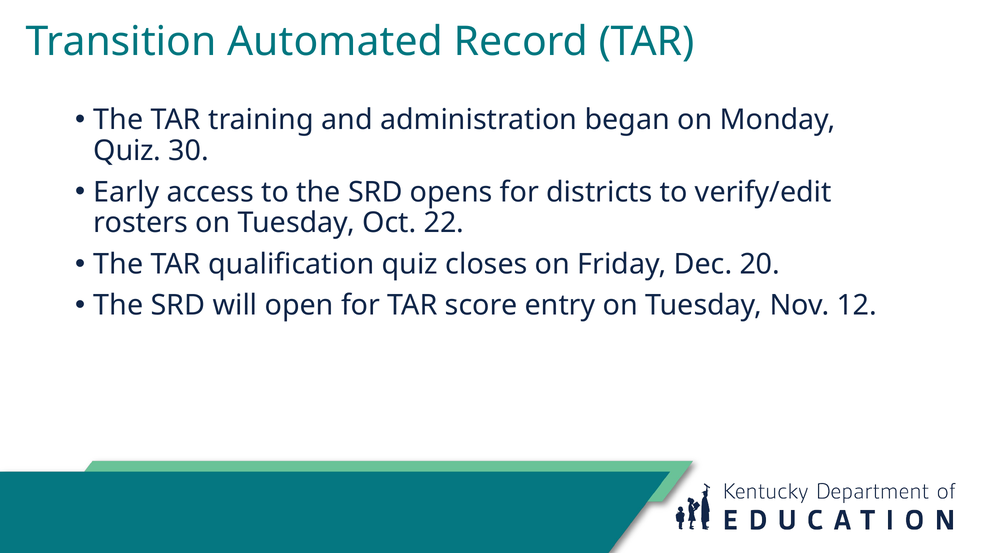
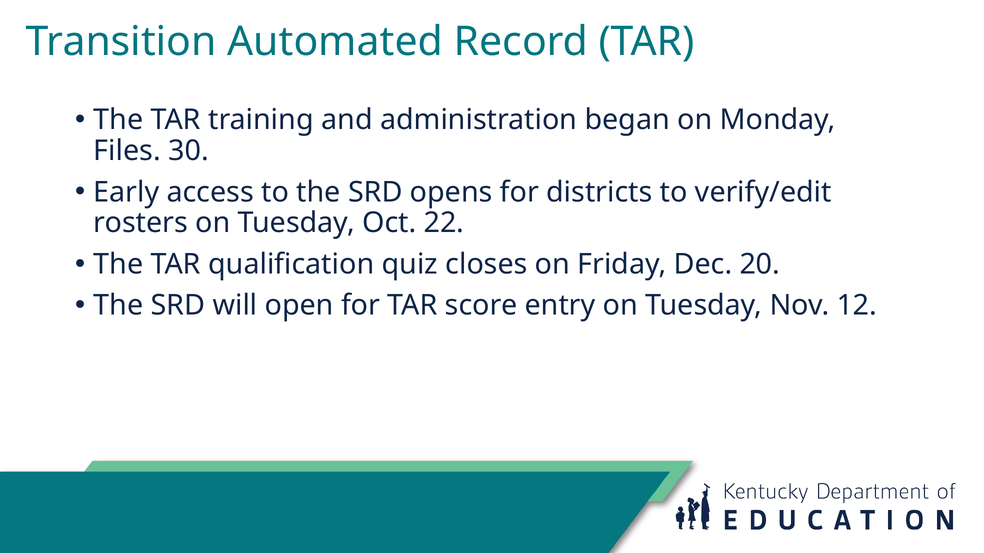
Quiz at (127, 151): Quiz -> Files
